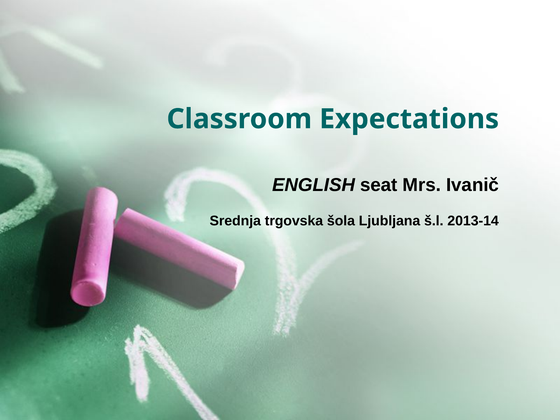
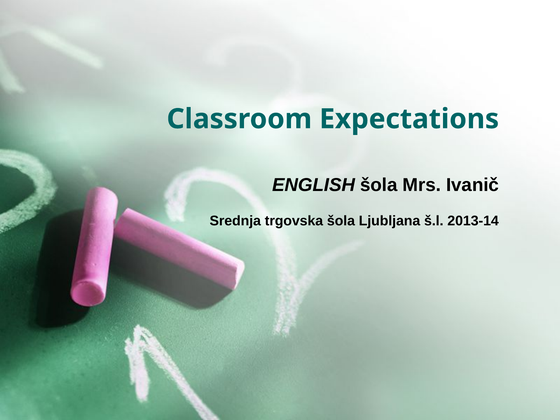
ENGLISH seat: seat -> šola
